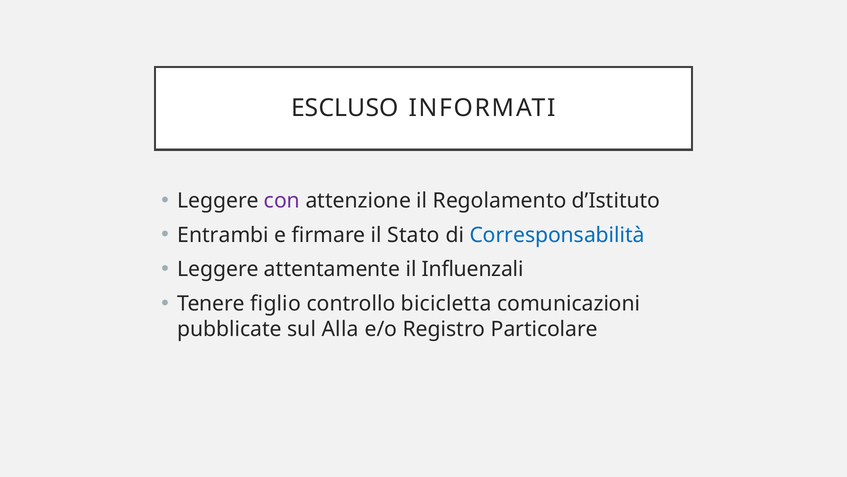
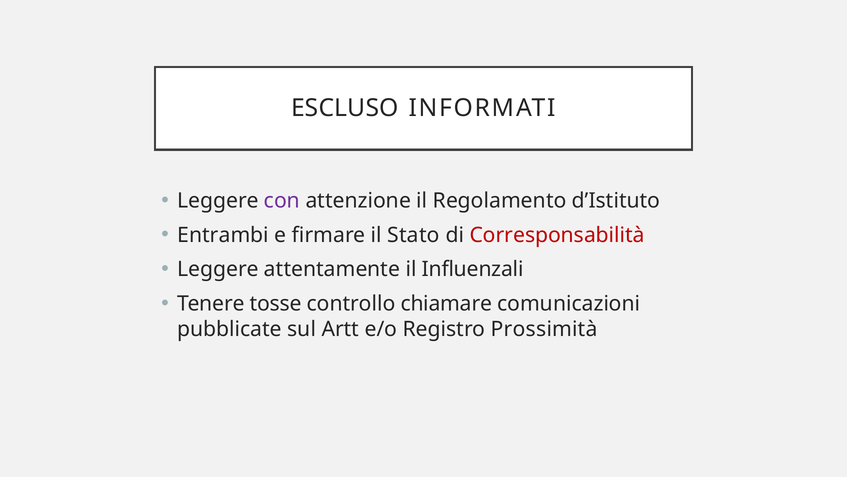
Corresponsabilità colour: blue -> red
figlio: figlio -> tosse
bicicletta: bicicletta -> chiamare
Alla: Alla -> Artt
Particolare: Particolare -> Prossimità
